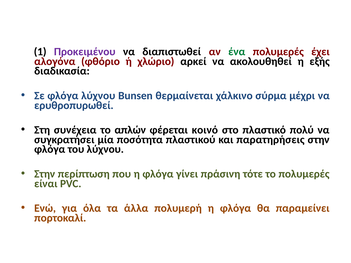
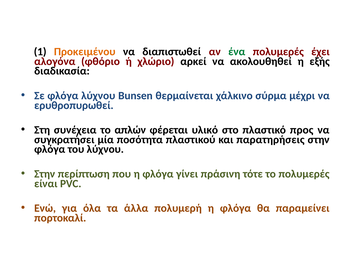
Προκειμένου colour: purple -> orange
κοινό: κοινό -> υλικό
πολύ: πολύ -> προς
